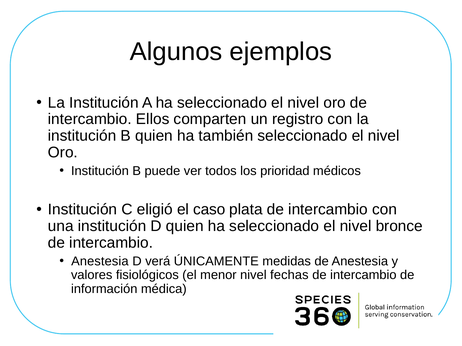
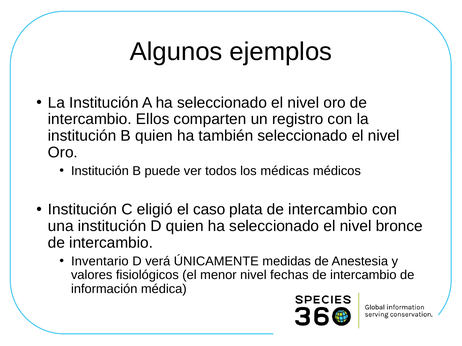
prioridad: prioridad -> médicas
Anestesia at (100, 262): Anestesia -> Inventario
